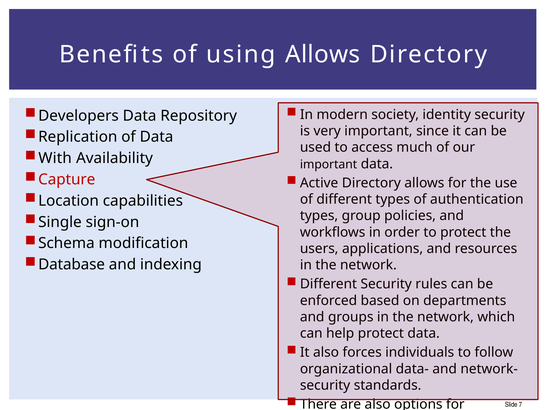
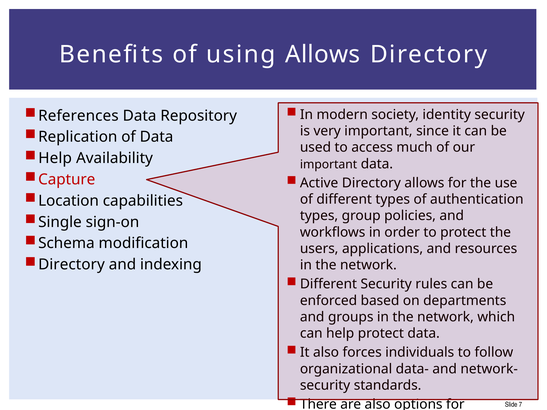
Developers: Developers -> References
With at (55, 158): With -> Help
Database at (72, 265): Database -> Directory
